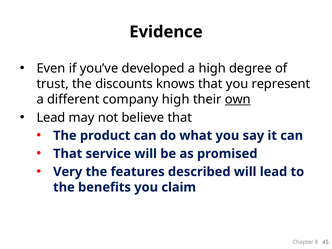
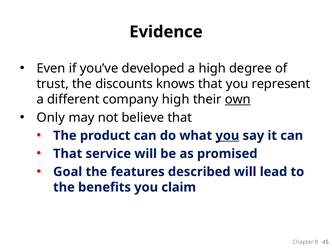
Lead at (51, 118): Lead -> Only
you at (227, 136) underline: none -> present
Very: Very -> Goal
